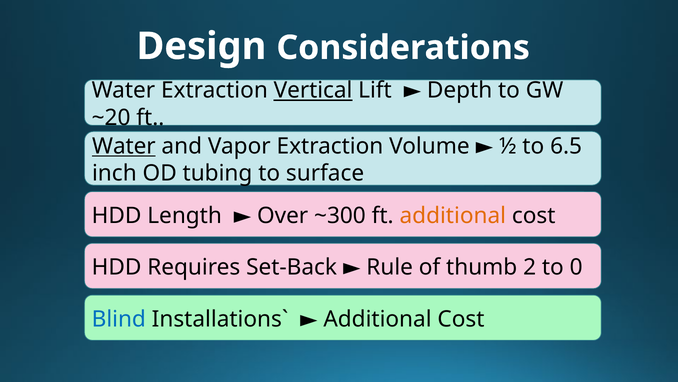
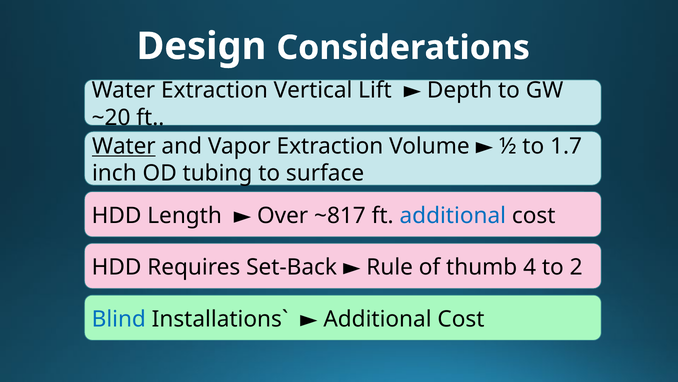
Vertical underline: present -> none
6.5: 6.5 -> 1.7
~300: ~300 -> ~817
additional at (453, 215) colour: orange -> blue
2: 2 -> 4
0: 0 -> 2
